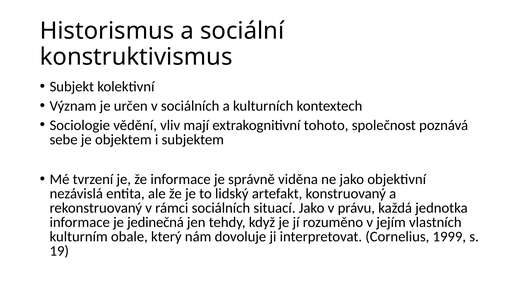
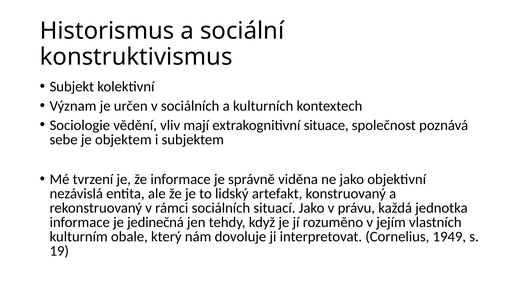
tohoto: tohoto -> situace
1999: 1999 -> 1949
